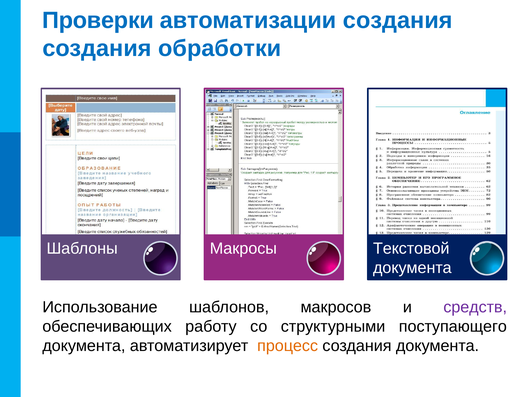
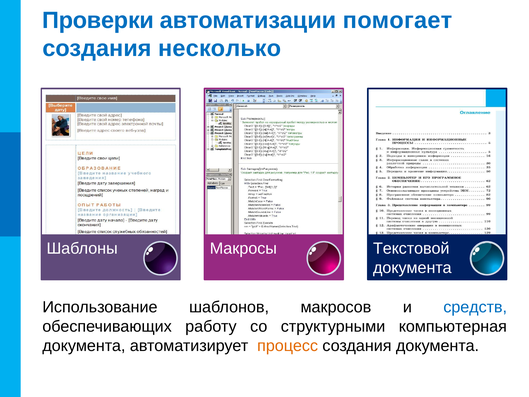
автоматизации создания: создания -> помогает
обработки: обработки -> несколько
средств colour: purple -> blue
поступающего: поступающего -> компьютерная
